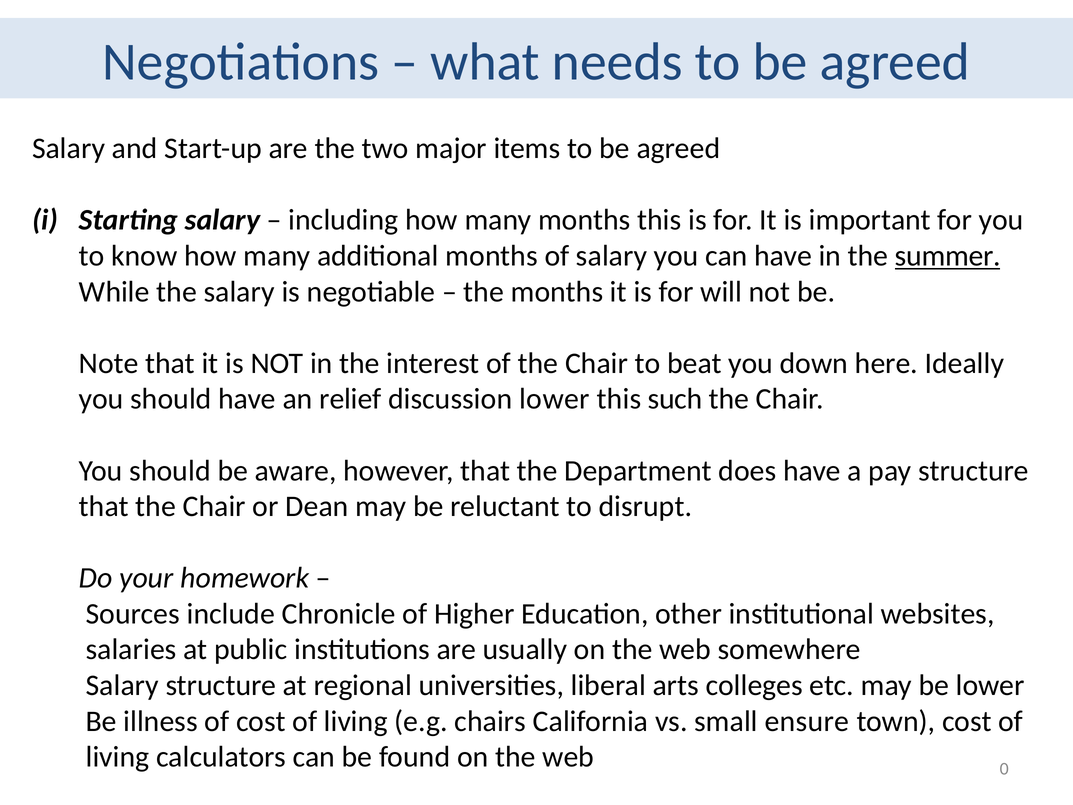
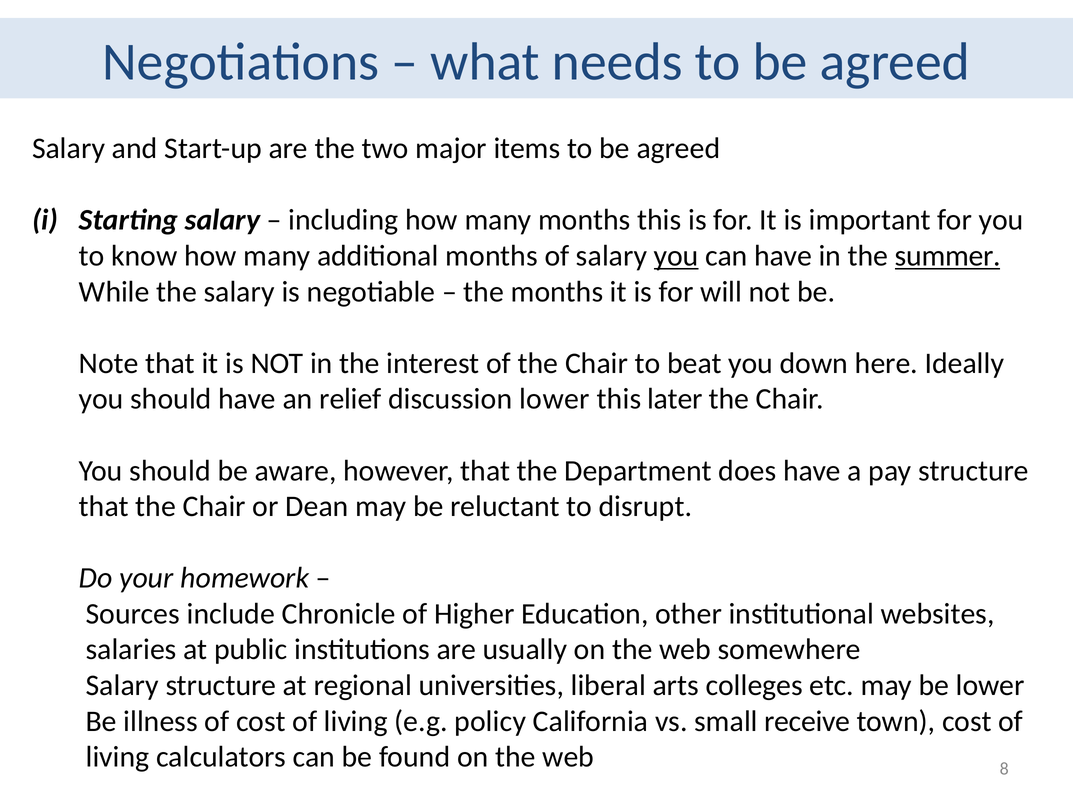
you at (676, 256) underline: none -> present
such: such -> later
chairs: chairs -> policy
ensure: ensure -> receive
0: 0 -> 8
